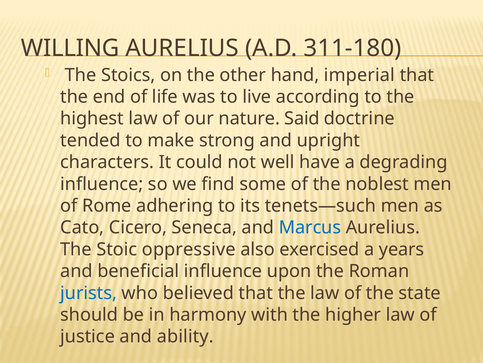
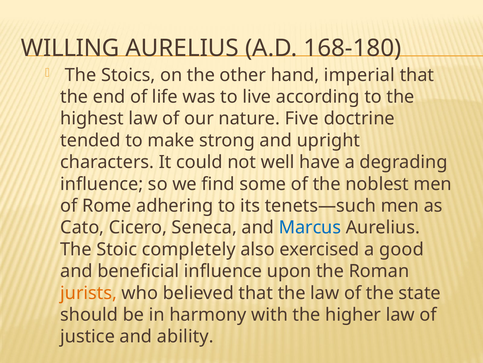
311-180: 311-180 -> 168-180
Said: Said -> Five
oppressive: oppressive -> completely
years: years -> good
jurists colour: blue -> orange
